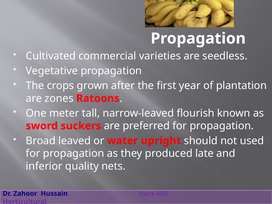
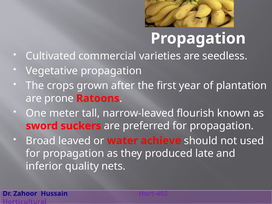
zones: zones -> prone
upright: upright -> achieve
